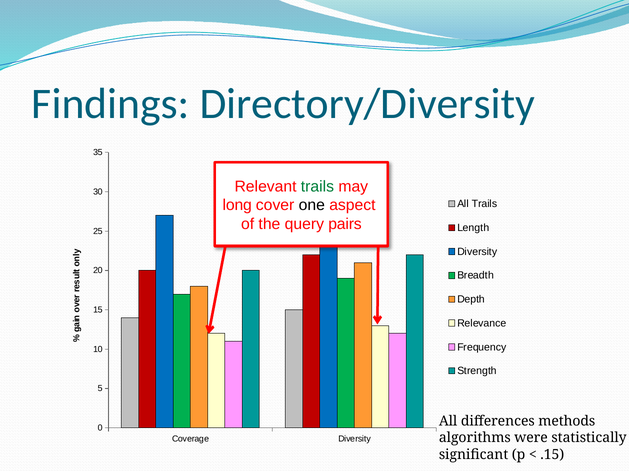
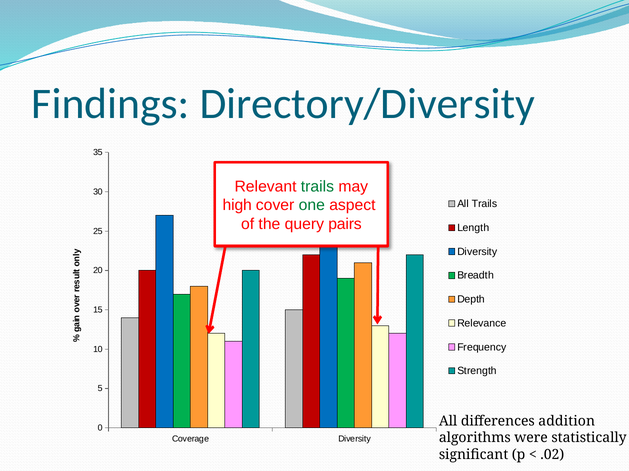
long: long -> high
one colour: black -> green
methods: methods -> addition
.15: .15 -> .02
